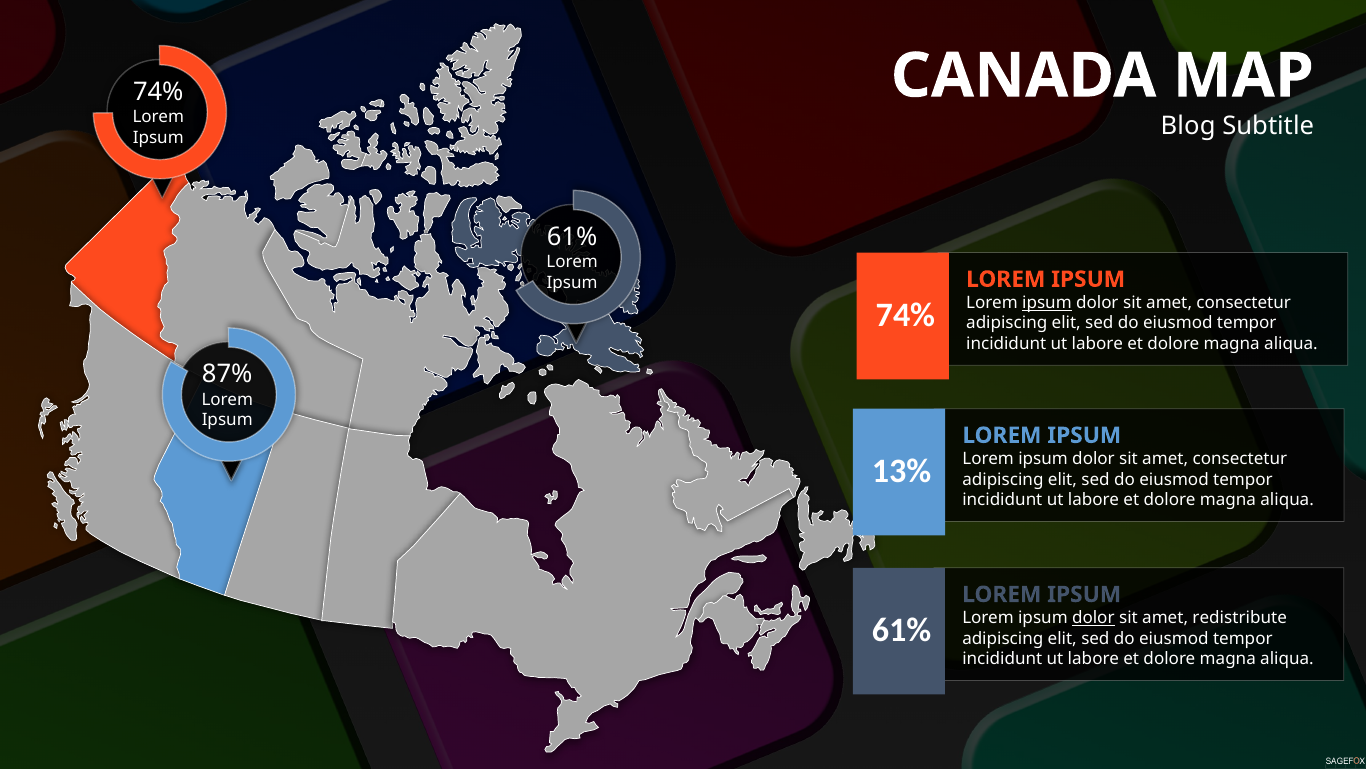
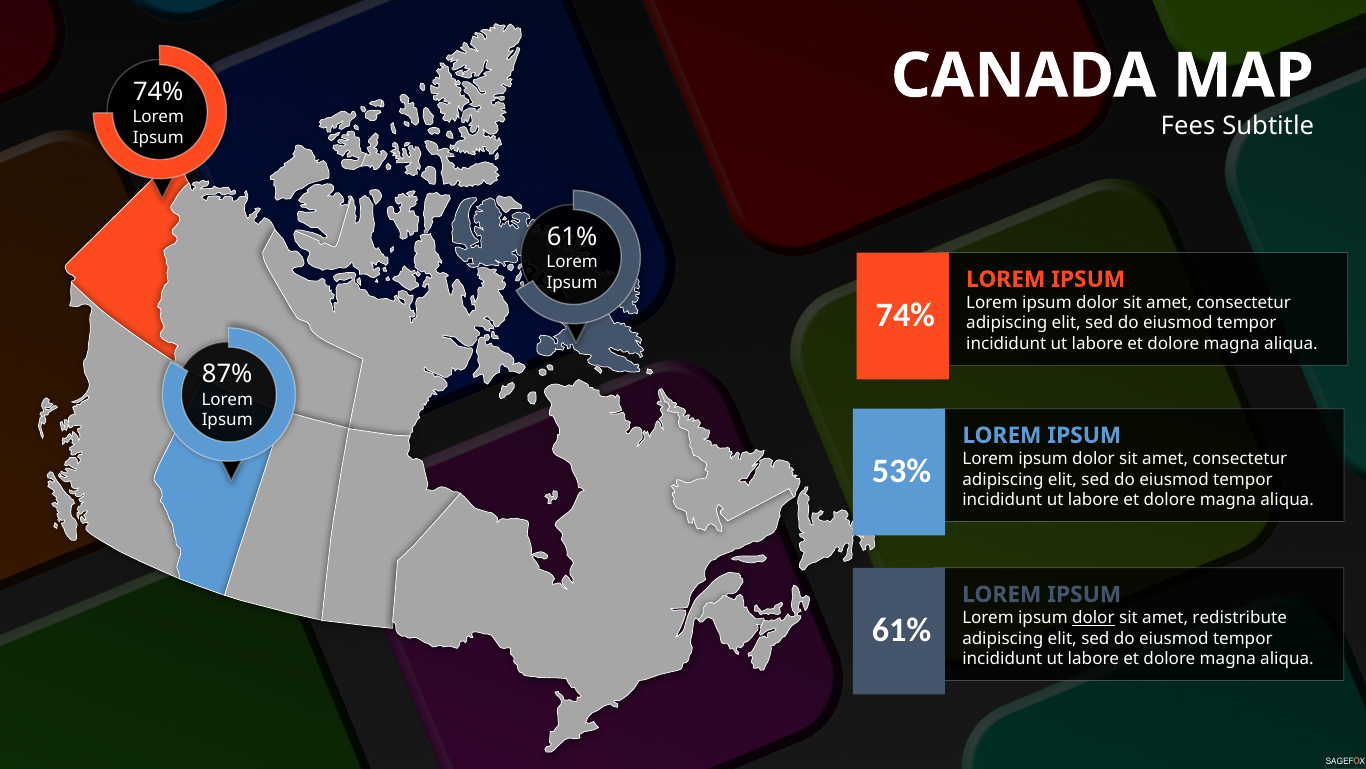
Blog: Blog -> Fees
ipsum at (1047, 303) underline: present -> none
13%: 13% -> 53%
